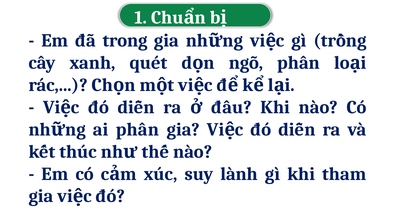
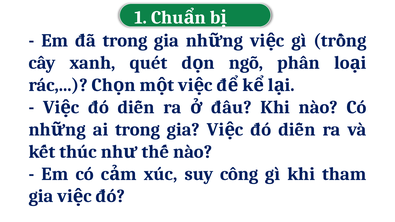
ai phần: phần -> trong
lành: lành -> công
